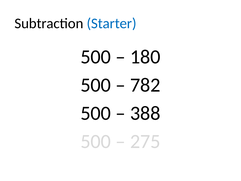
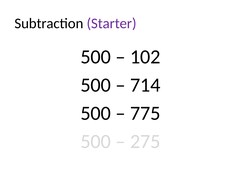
Starter colour: blue -> purple
180: 180 -> 102
782: 782 -> 714
388: 388 -> 775
